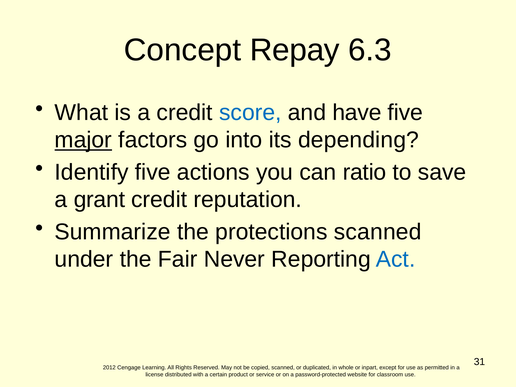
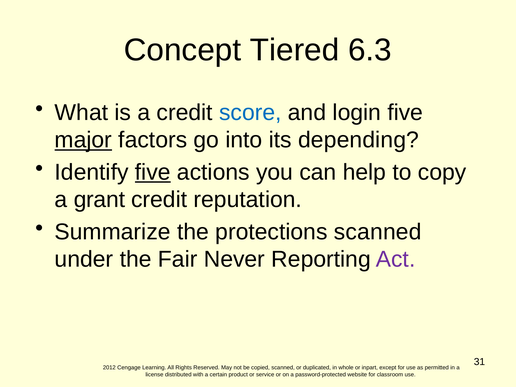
Repay: Repay -> Tiered
have: have -> login
five at (153, 172) underline: none -> present
ratio: ratio -> help
save: save -> copy
Act colour: blue -> purple
